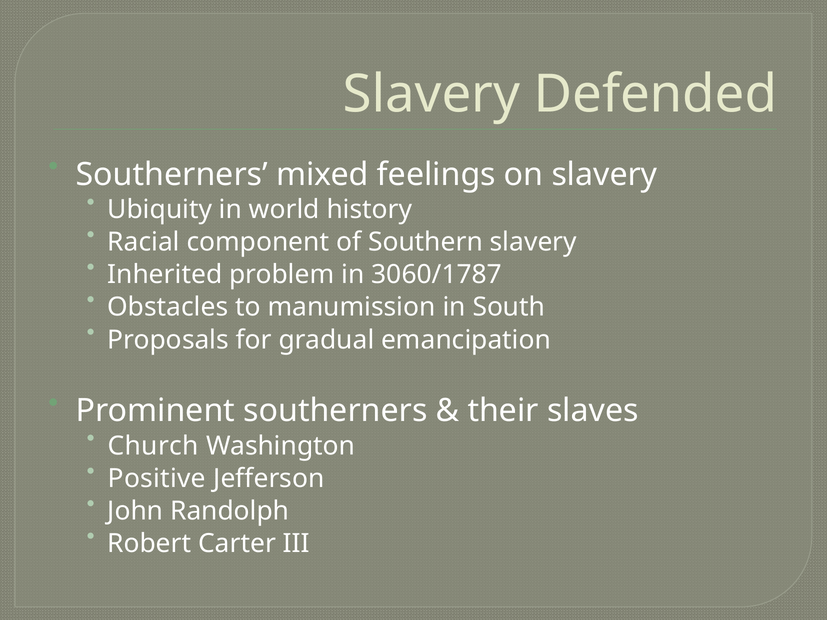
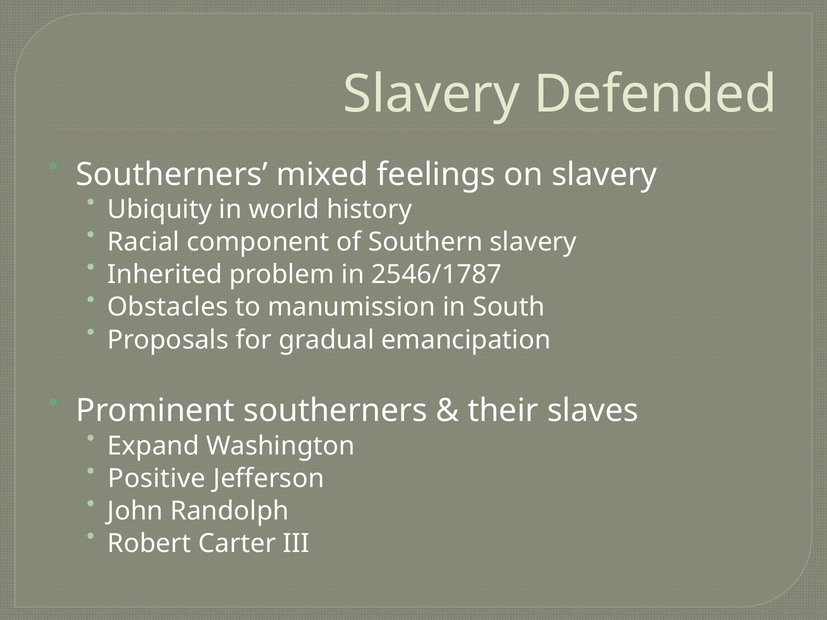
3060/1787: 3060/1787 -> 2546/1787
Church: Church -> Expand
